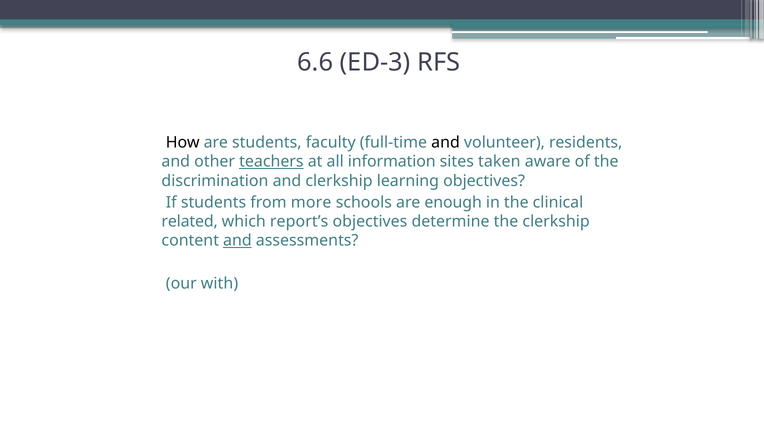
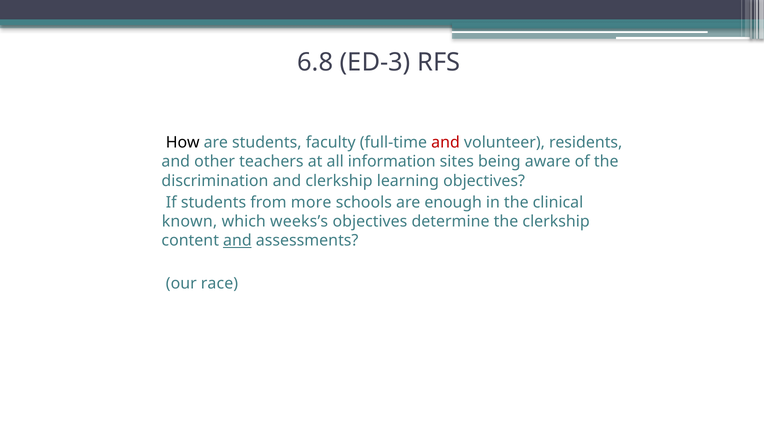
6.6: 6.6 -> 6.8
and at (446, 142) colour: black -> red
teachers underline: present -> none
taken: taken -> being
related: related -> known
report’s: report’s -> weeks’s
with: with -> race
